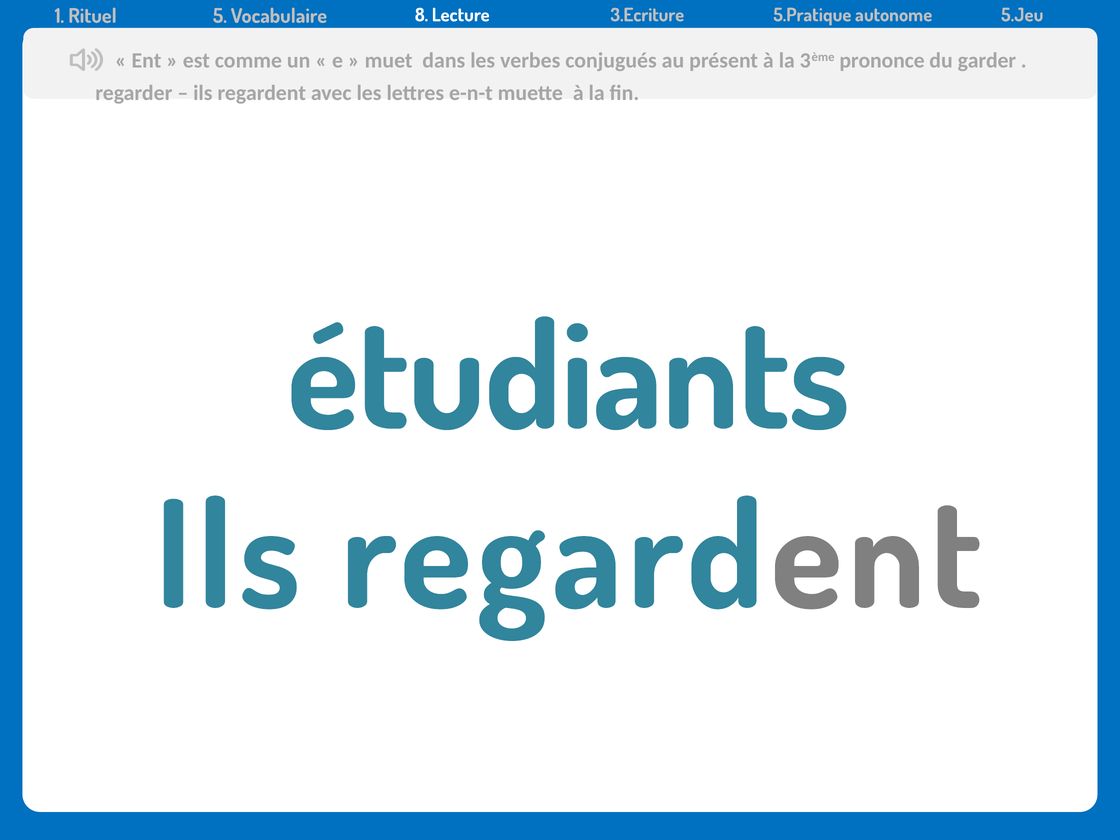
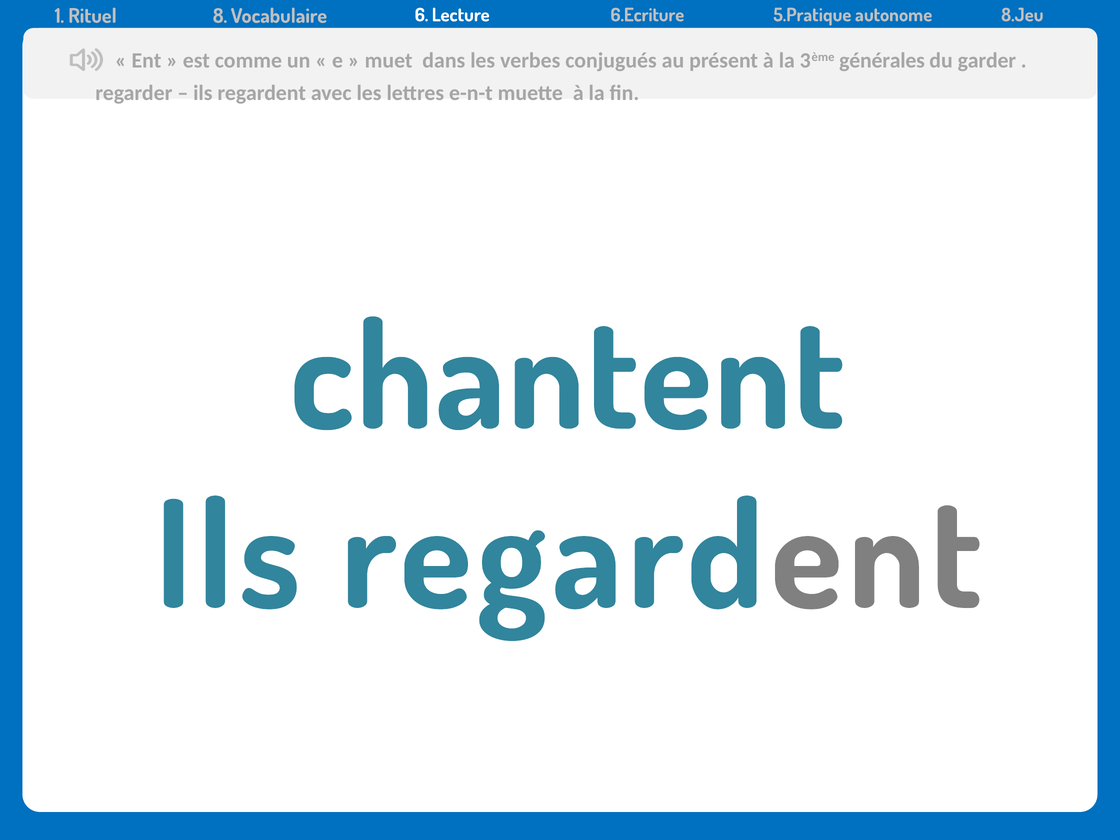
5: 5 -> 8
8: 8 -> 6
3.Ecriture: 3.Ecriture -> 6.Ecriture
5.Jeu: 5.Jeu -> 8.Jeu
prononce: prononce -> générales
étudiants: étudiants -> chantent
